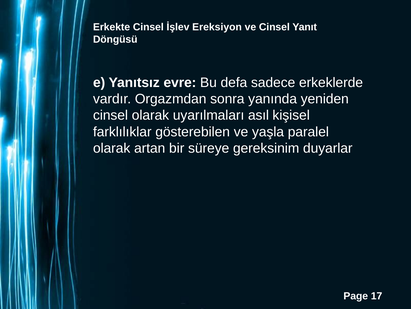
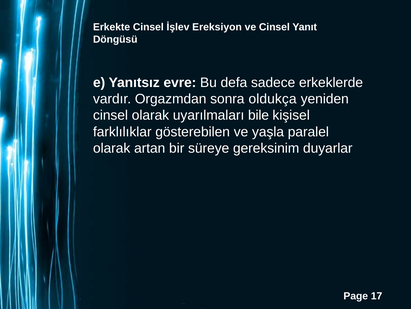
yanında: yanında -> oldukça
asıl: asıl -> bile
